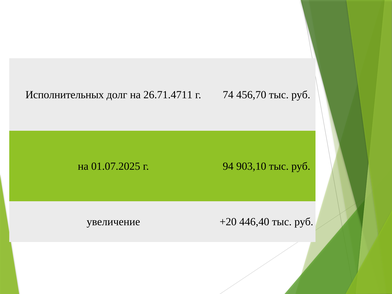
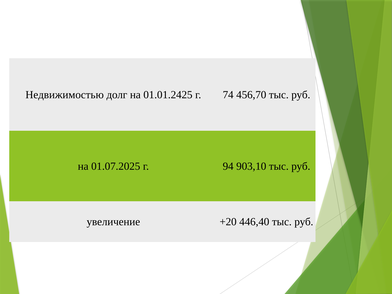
Исполнительных: Исполнительных -> Недвижимостью
26.71.4711: 26.71.4711 -> 01.01.2425
